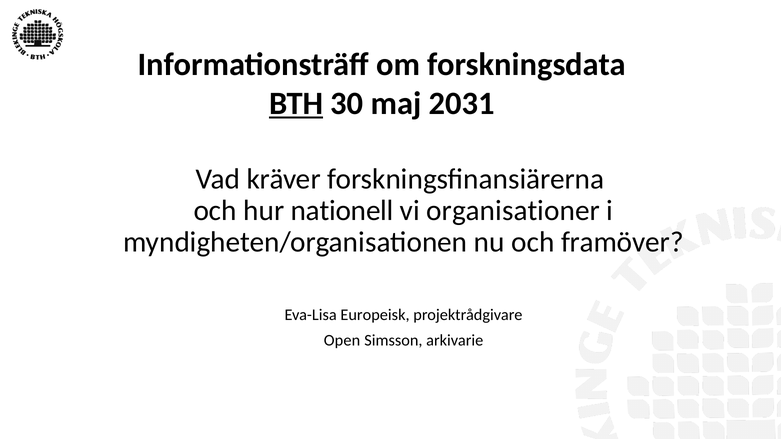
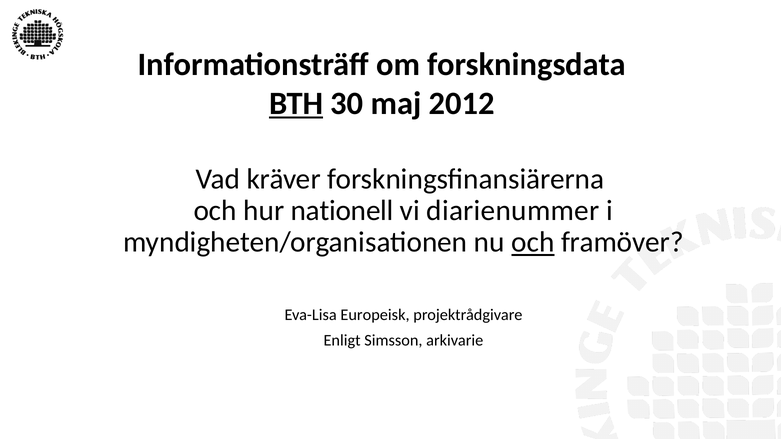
2031: 2031 -> 2012
organisationer: organisationer -> diarienummer
och at (533, 243) underline: none -> present
Open: Open -> Enligt
